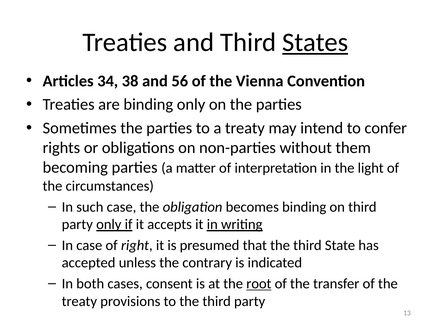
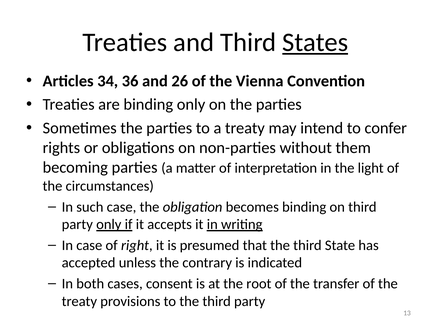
38: 38 -> 36
56: 56 -> 26
root underline: present -> none
